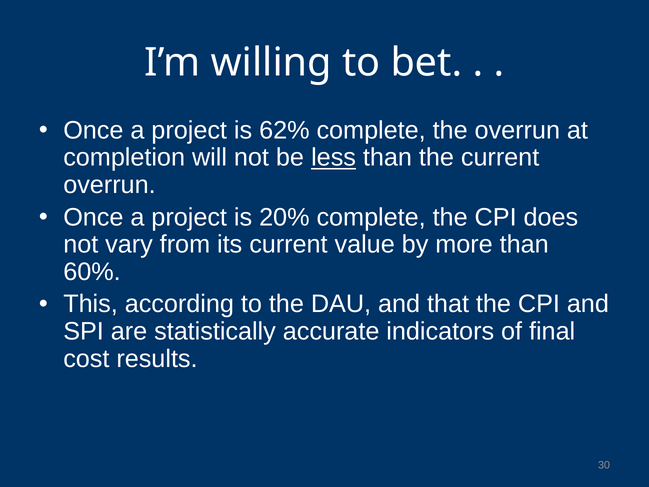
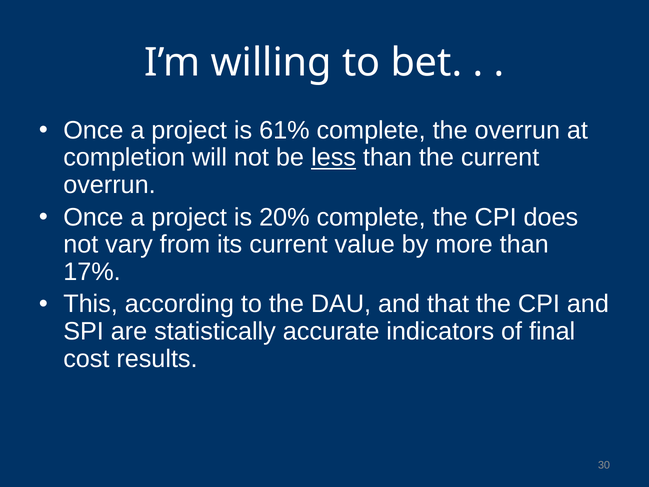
62%: 62% -> 61%
60%: 60% -> 17%
